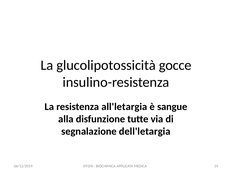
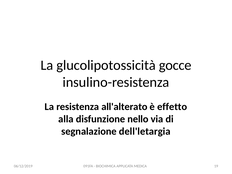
all'letargia: all'letargia -> all'alterato
sangue: sangue -> effetto
tutte: tutte -> nello
